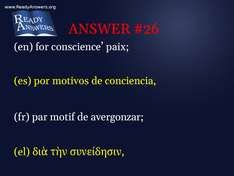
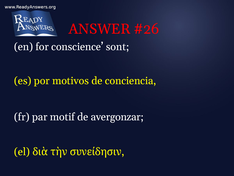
paix: paix -> sont
